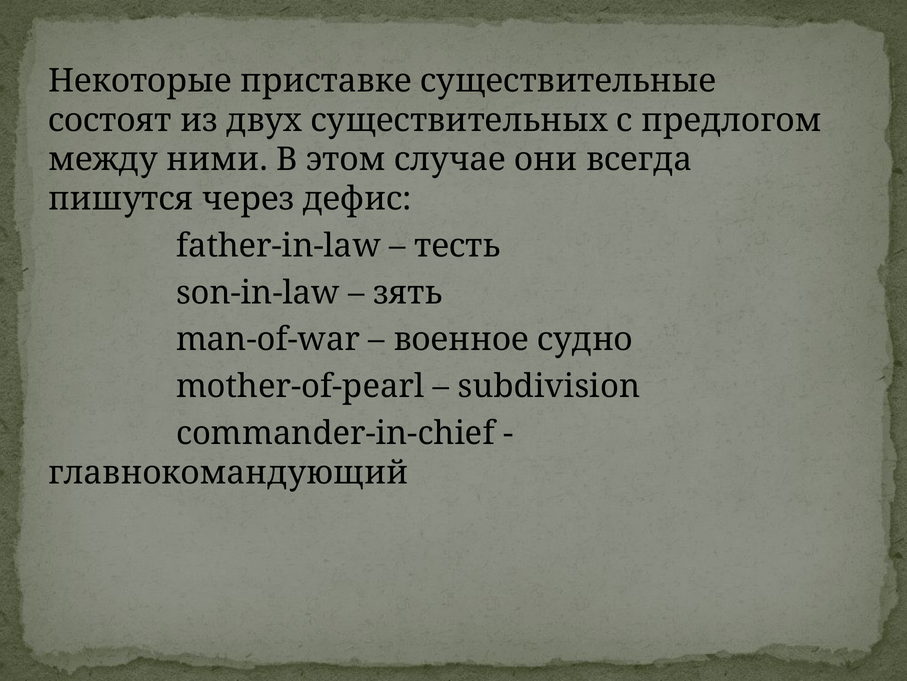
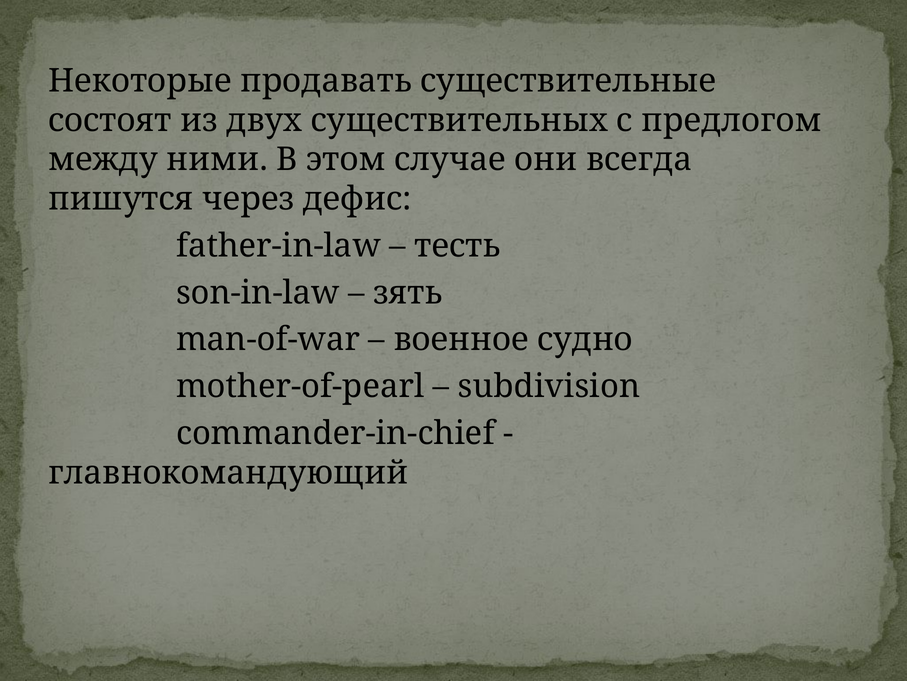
приставке: приставке -> продавать
